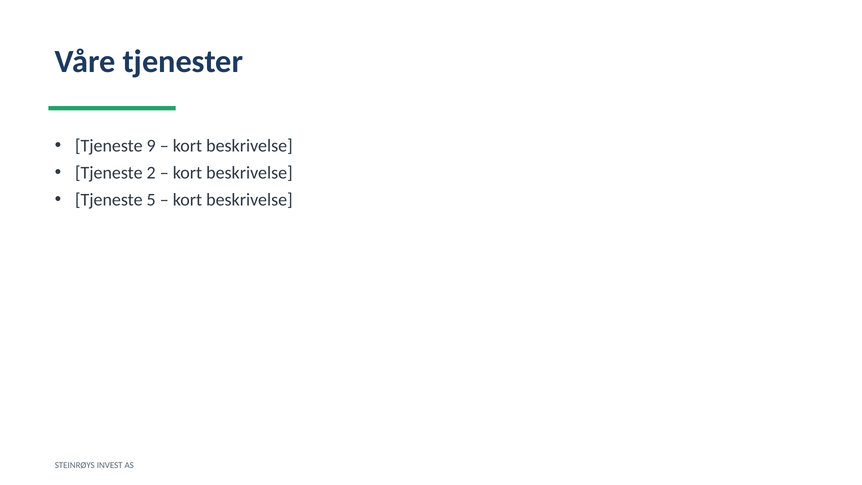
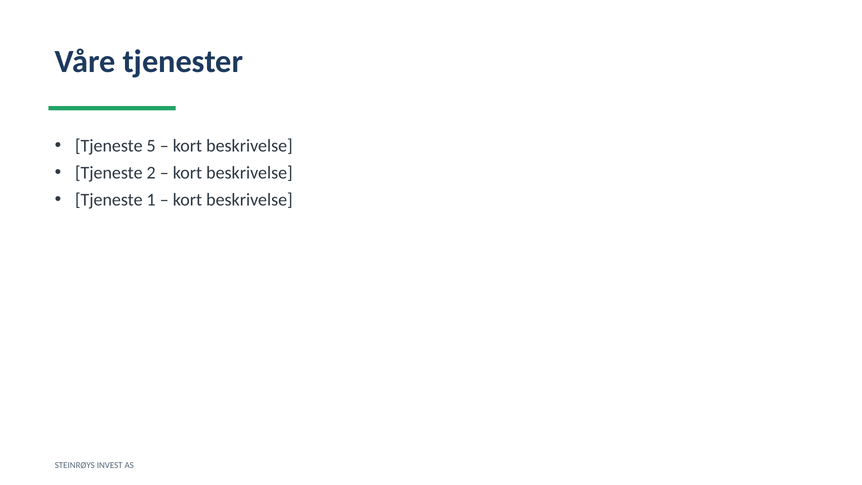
9: 9 -> 5
5: 5 -> 1
